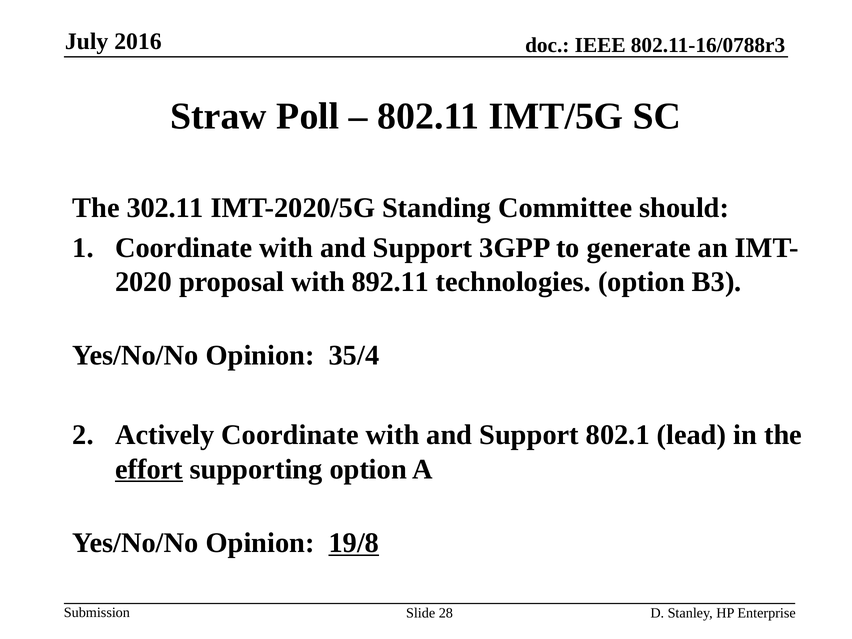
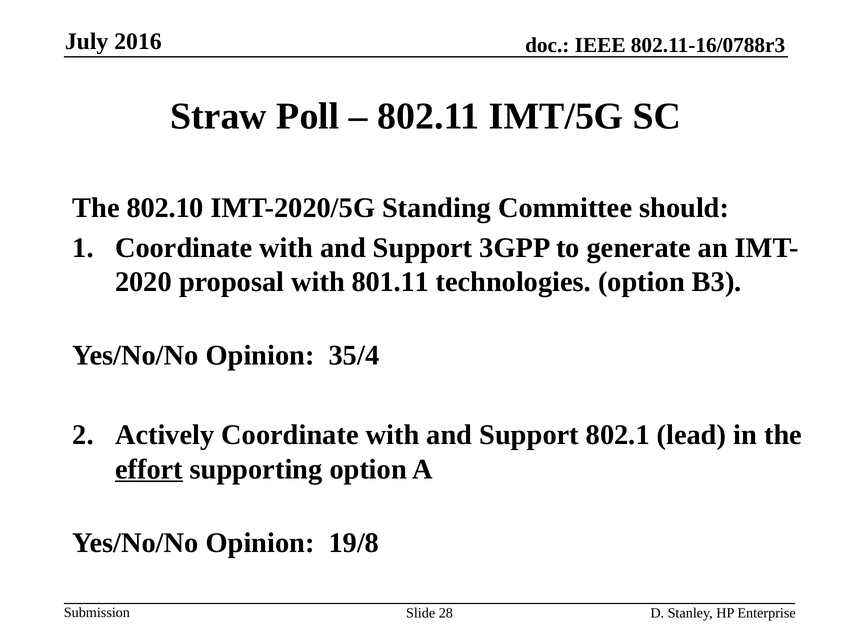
302.11: 302.11 -> 802.10
892.11: 892.11 -> 801.11
19/8 underline: present -> none
